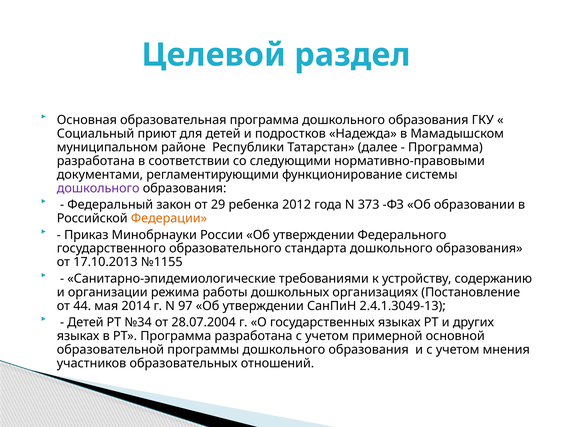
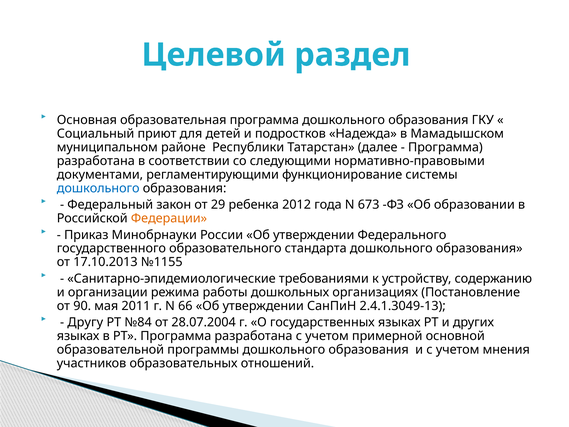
дошкольного at (98, 188) colour: purple -> blue
373: 373 -> 673
44: 44 -> 90
2014: 2014 -> 2011
97: 97 -> 66
Детей at (85, 322): Детей -> Другу
№34: №34 -> №84
